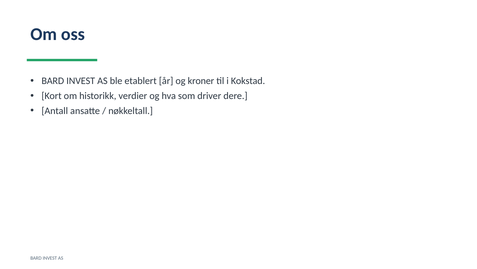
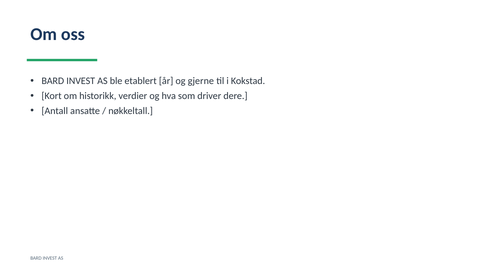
kroner: kroner -> gjerne
